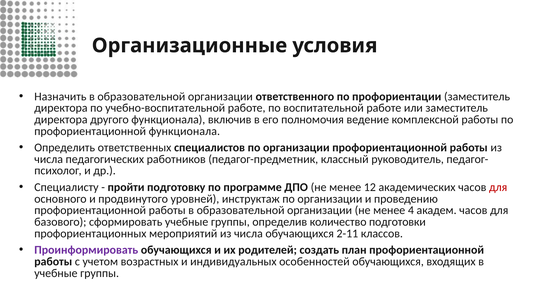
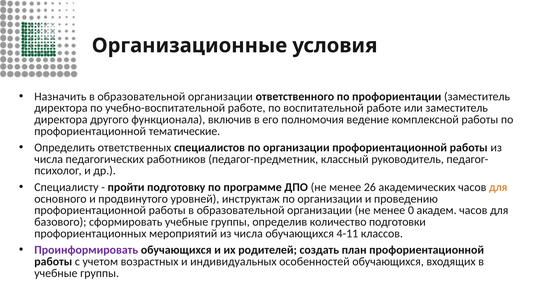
профориентационной функционала: функционала -> тематические
12: 12 -> 26
для at (498, 187) colour: red -> orange
4: 4 -> 0
2-11: 2-11 -> 4-11
